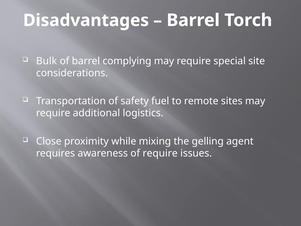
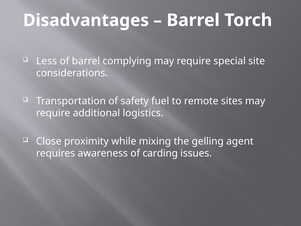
Bulk: Bulk -> Less
of require: require -> carding
